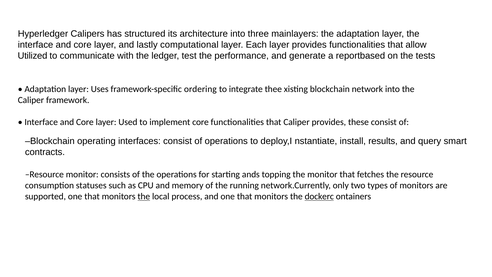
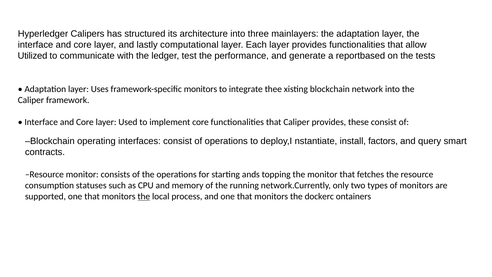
framework-specific ordering: ordering -> monitors
results: results -> factors
dockerc underline: present -> none
